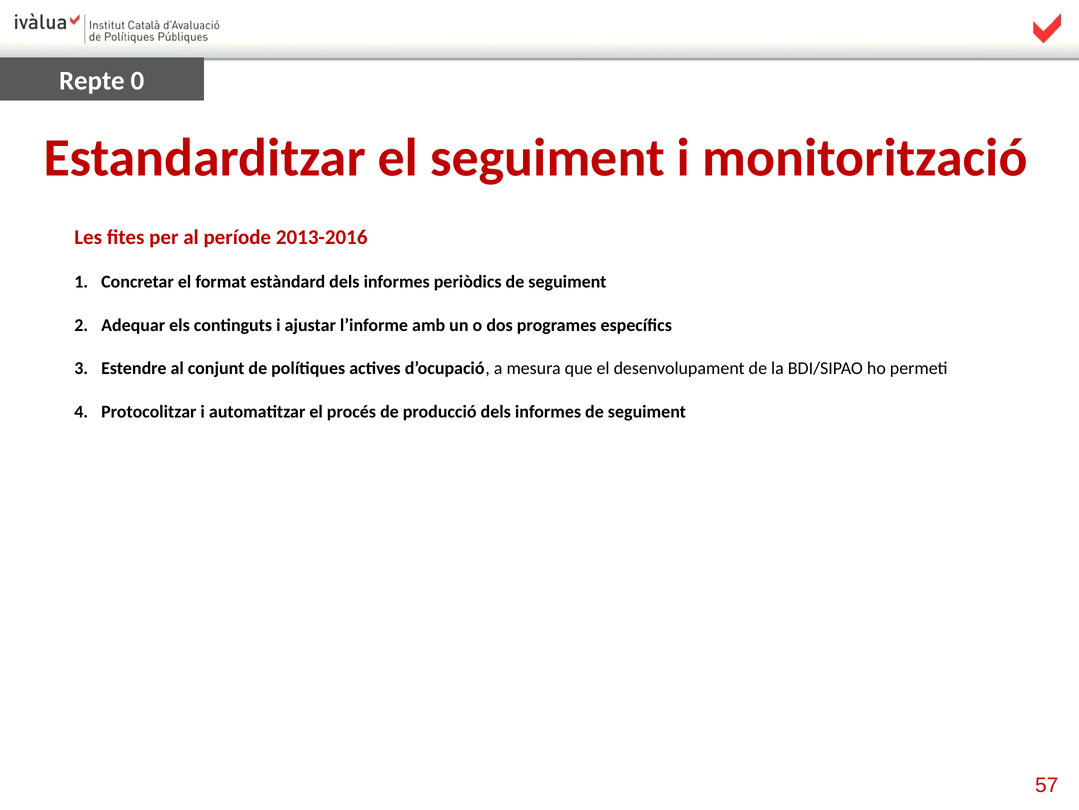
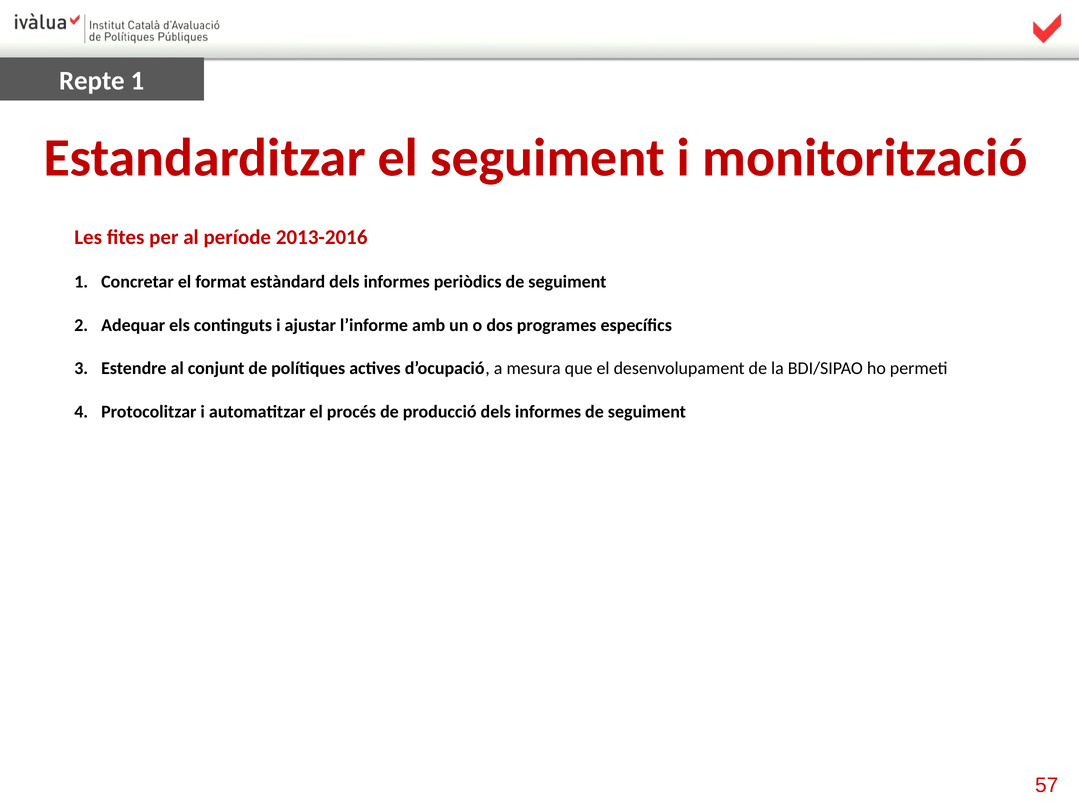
Repte 0: 0 -> 1
